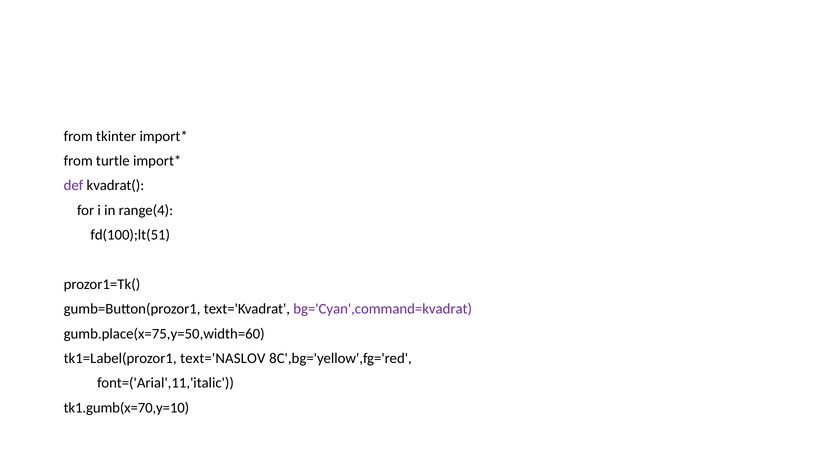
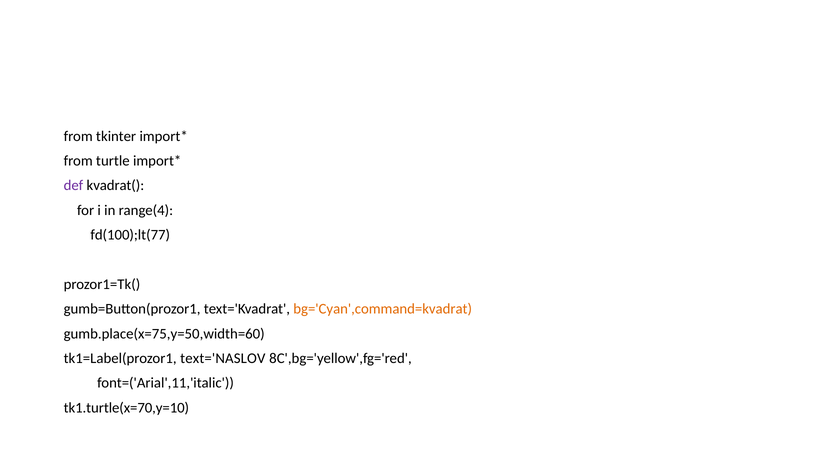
fd(100);lt(51: fd(100);lt(51 -> fd(100);lt(77
bg='Cyan',command=kvadrat colour: purple -> orange
tk1.gumb(x=70,y=10: tk1.gumb(x=70,y=10 -> tk1.turtle(x=70,y=10
